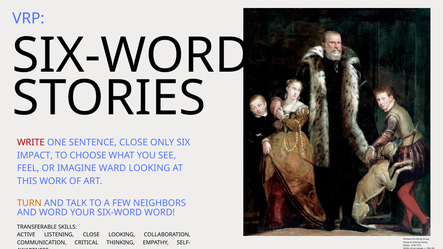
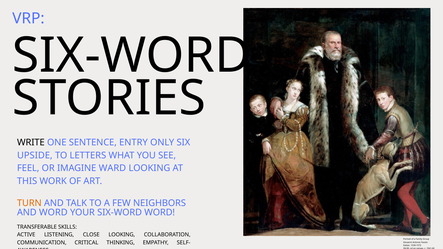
WRITE colour: red -> black
SENTENCE CLOSE: CLOSE -> ENTRY
IMPACT: IMPACT -> UPSIDE
CHOOSE: CHOOSE -> LETTERS
